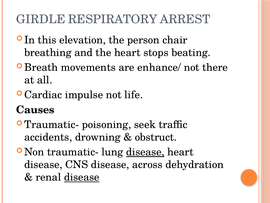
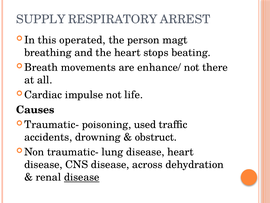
GIRDLE: GIRDLE -> SUPPLY
elevation: elevation -> operated
chair: chair -> magt
seek: seek -> used
disease at (145, 152) underline: present -> none
